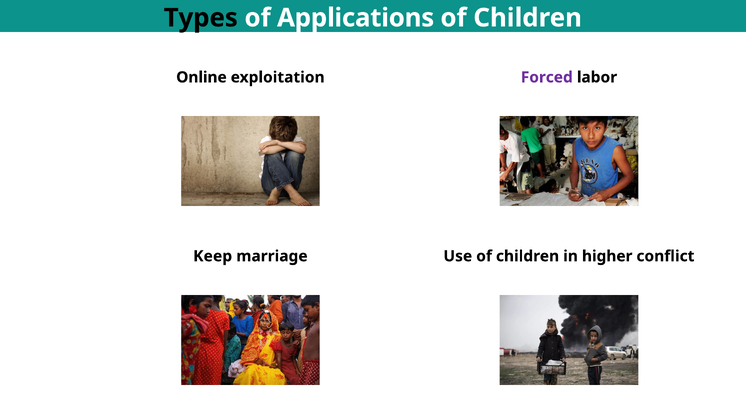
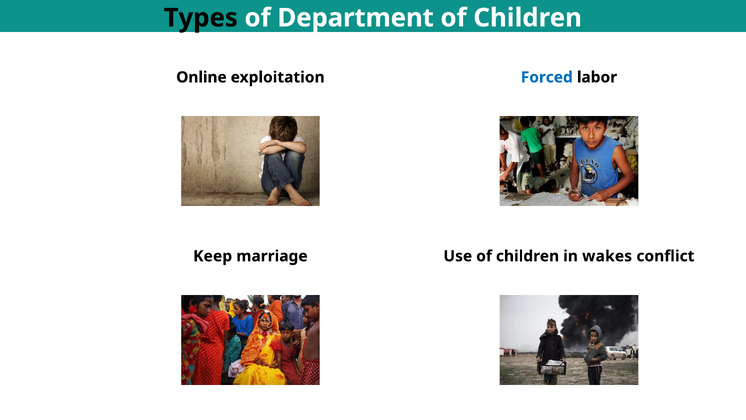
Applications: Applications -> Department
Forced colour: purple -> blue
higher: higher -> wakes
